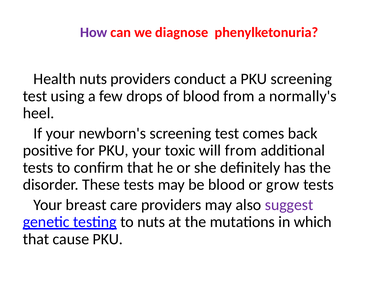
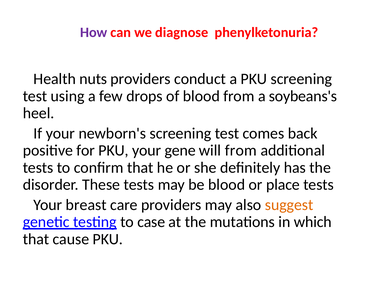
normally's: normally's -> soybeans's
toxic: toxic -> gene
grow: grow -> place
suggest colour: purple -> orange
to nuts: nuts -> case
